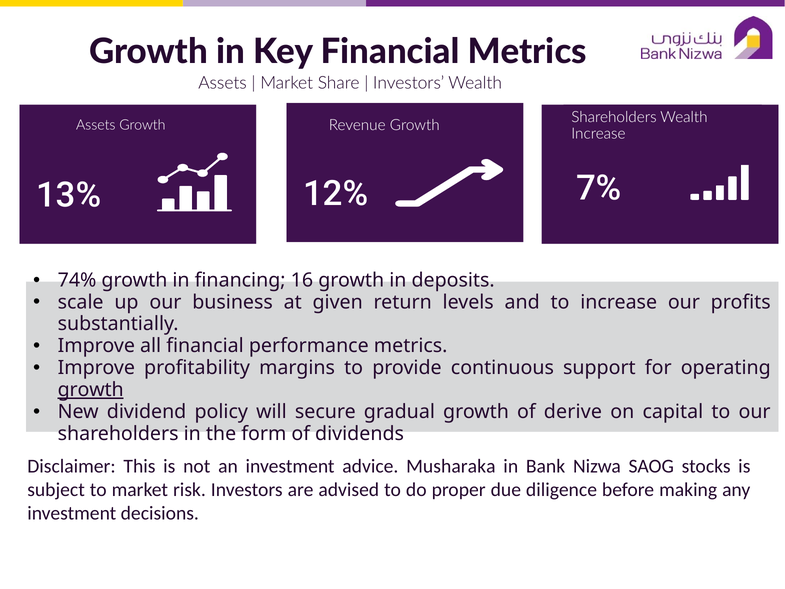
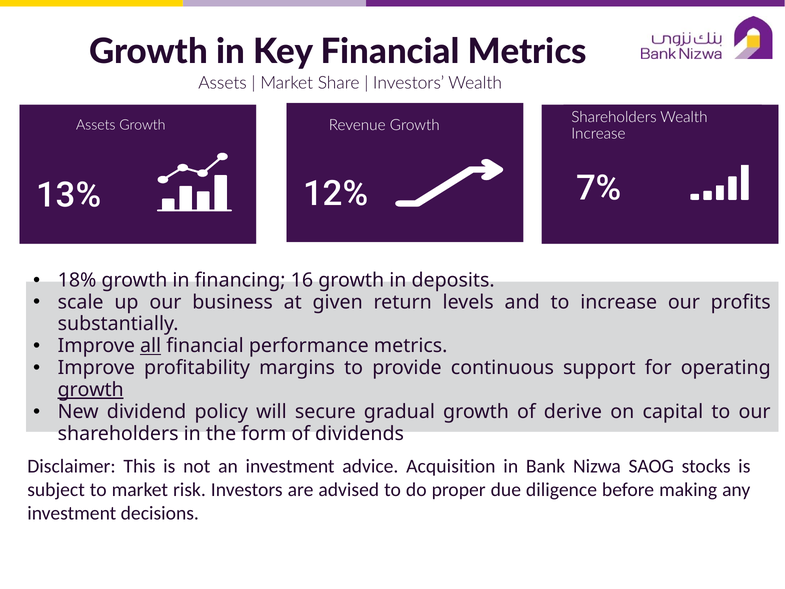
74%: 74% -> 18%
all underline: none -> present
Musharaka: Musharaka -> Acquisition
